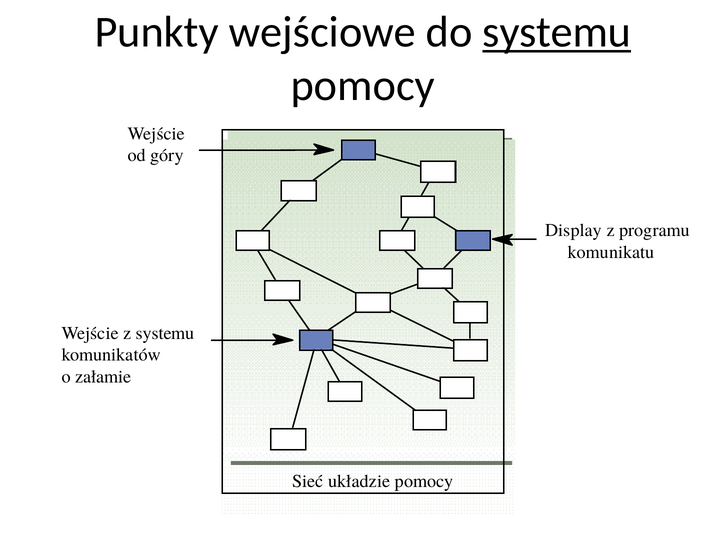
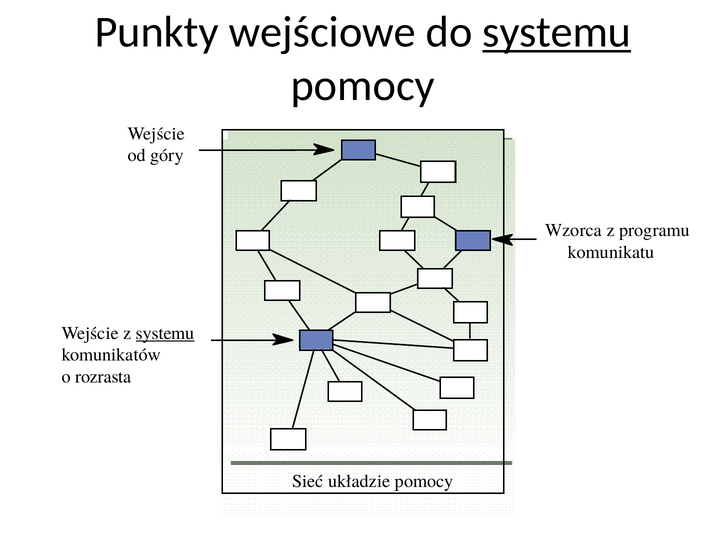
Display: Display -> Wzorca
systemu at (165, 333) underline: none -> present
załamie: załamie -> rozrasta
